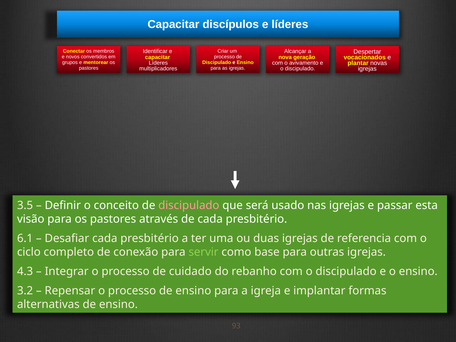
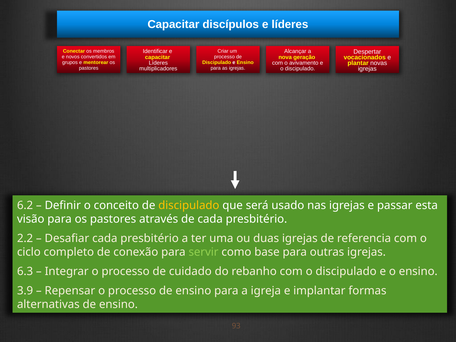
3.5: 3.5 -> 6.2
discipulado at (189, 205) colour: pink -> yellow
6.1: 6.1 -> 2.2
4.3: 4.3 -> 6.3
3.2: 3.2 -> 3.9
